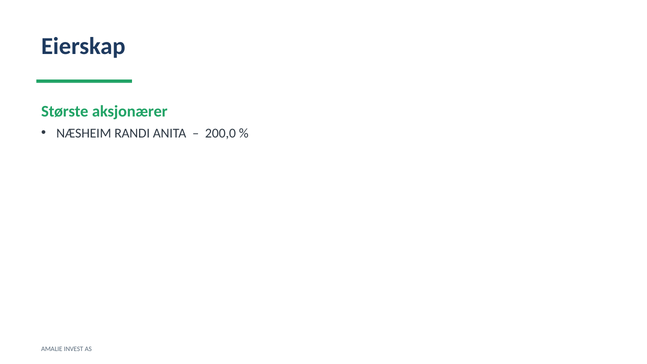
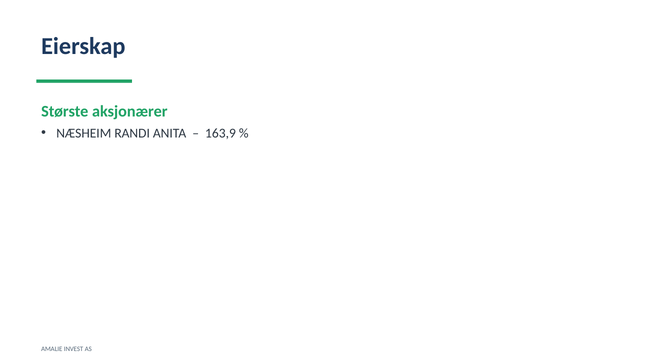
200,0: 200,0 -> 163,9
